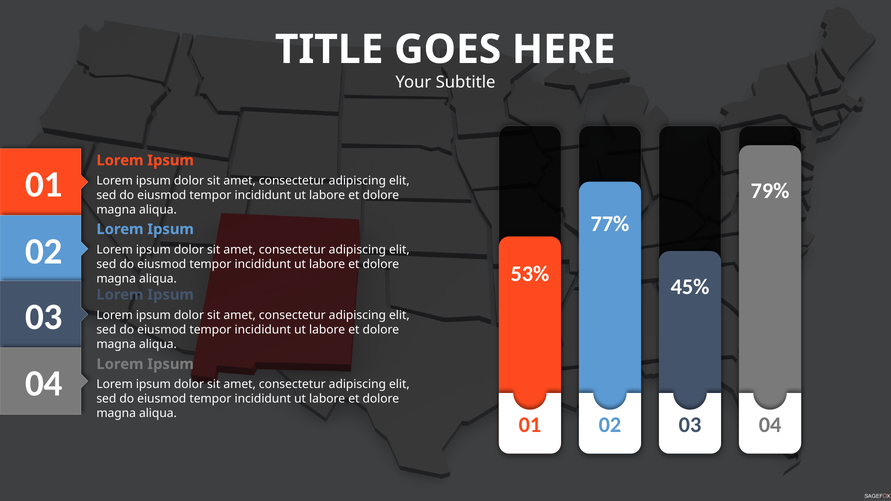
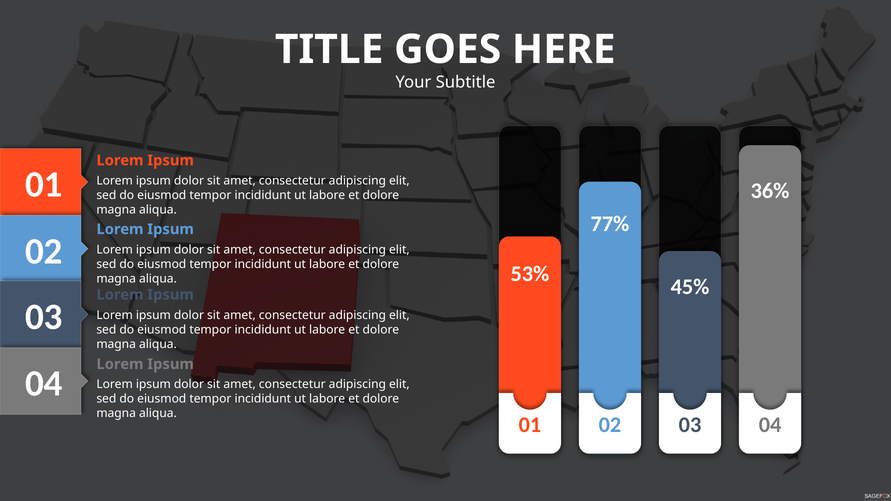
79%: 79% -> 36%
